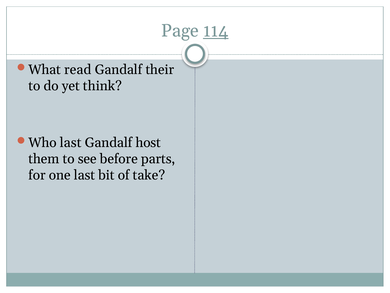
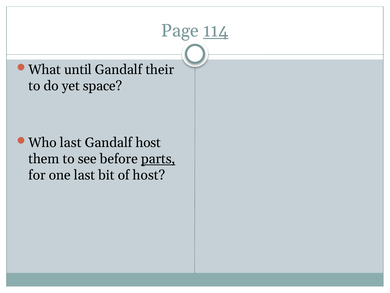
read: read -> until
think: think -> space
parts underline: none -> present
of take: take -> host
